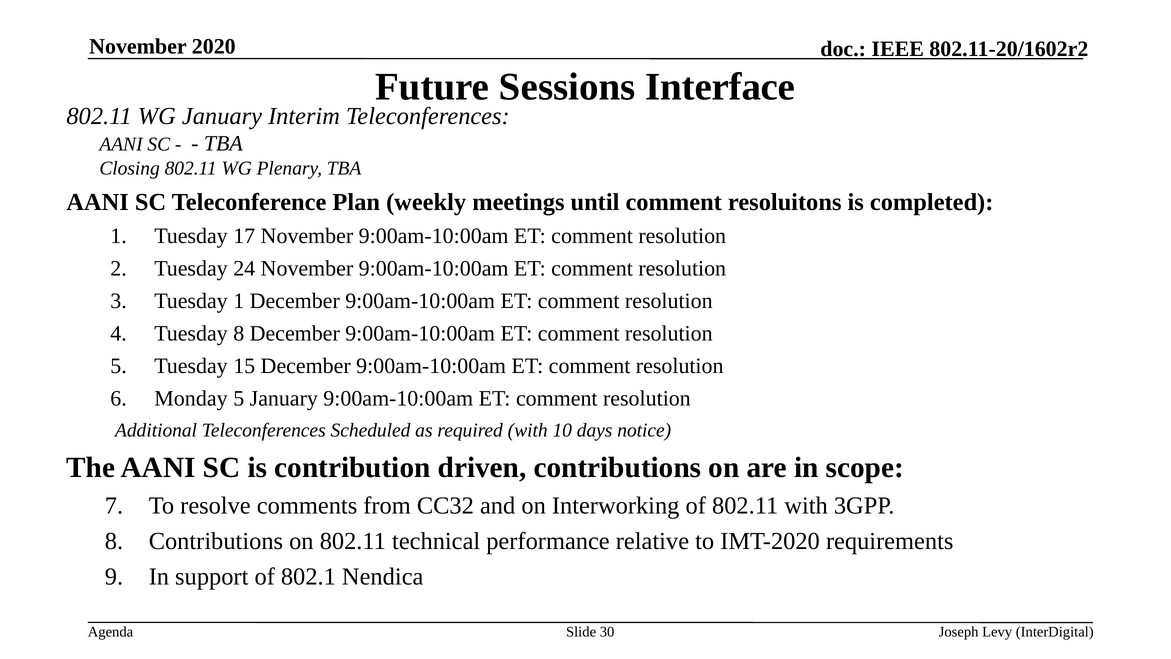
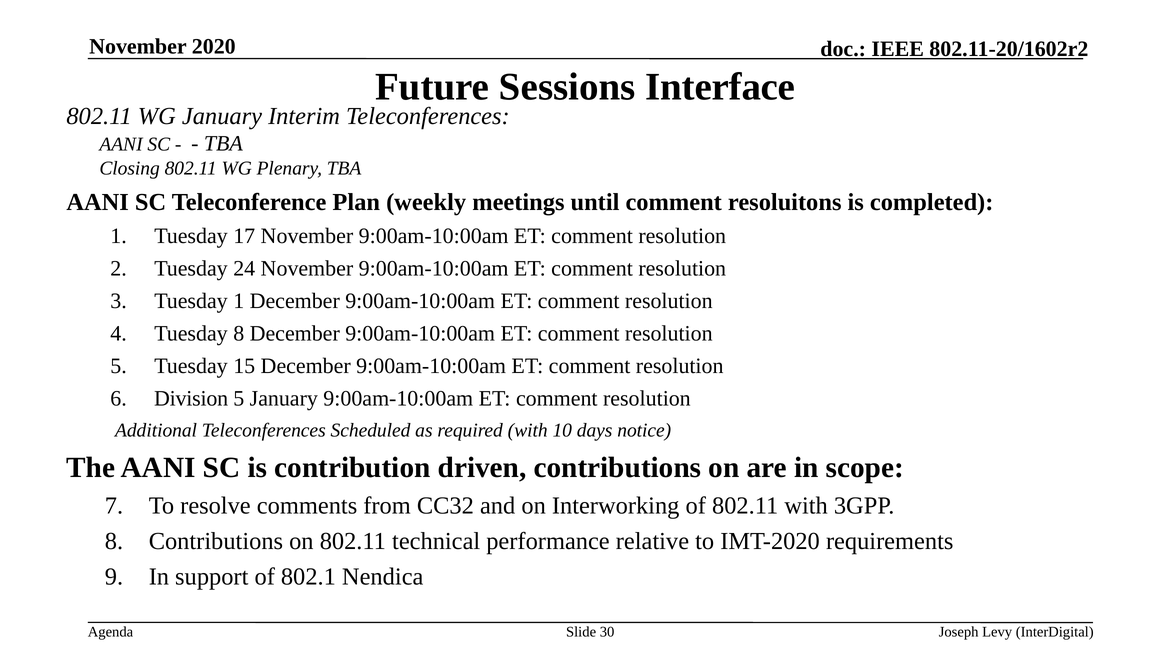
Monday: Monday -> Division
